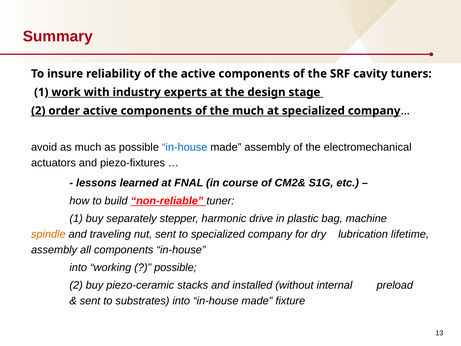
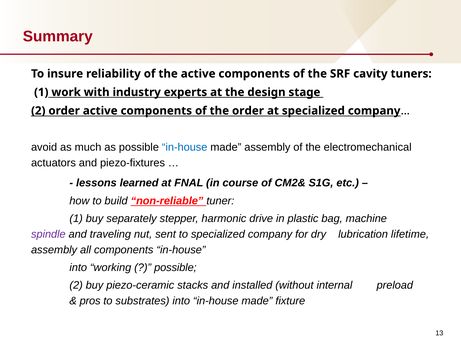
the much: much -> order
spindle colour: orange -> purple
sent at (90, 301): sent -> pros
